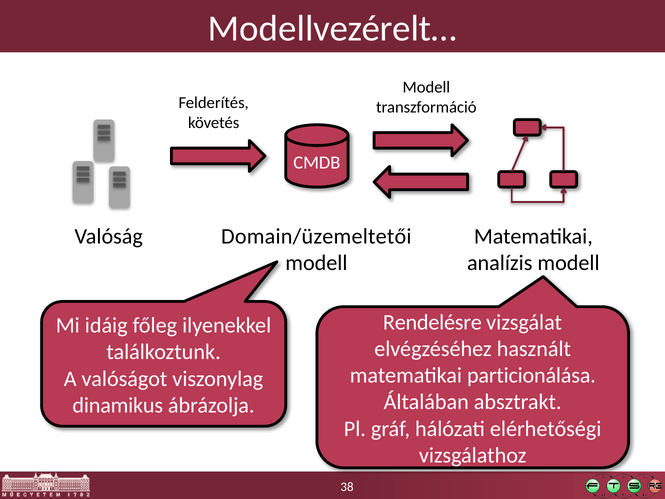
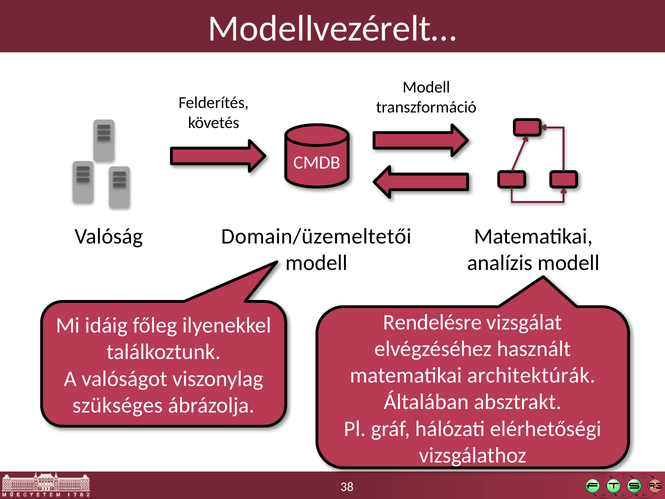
particionálása: particionálása -> architektúrák
dinamikus: dinamikus -> szükséges
